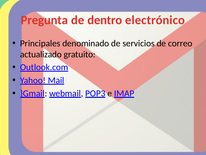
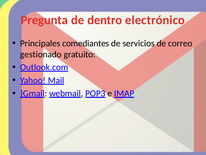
denominado: denominado -> comediantes
actualizado: actualizado -> gestionado
